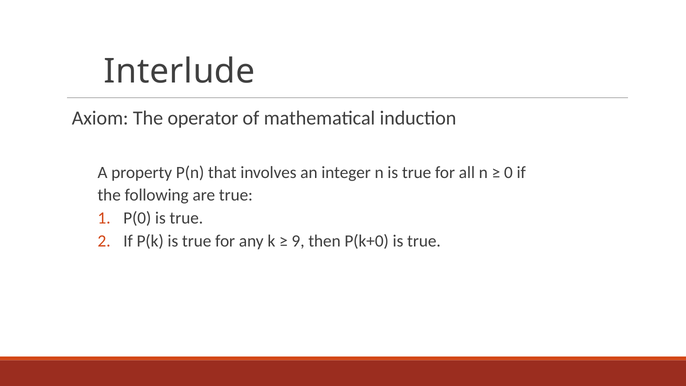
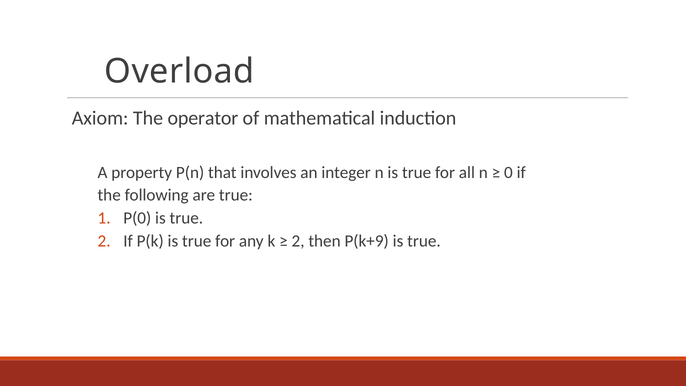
Interlude: Interlude -> Overload
9 at (298, 241): 9 -> 2
P(k+0: P(k+0 -> P(k+9
